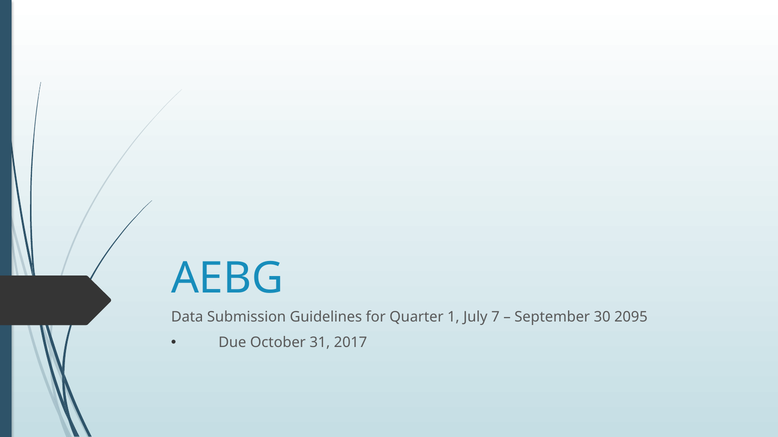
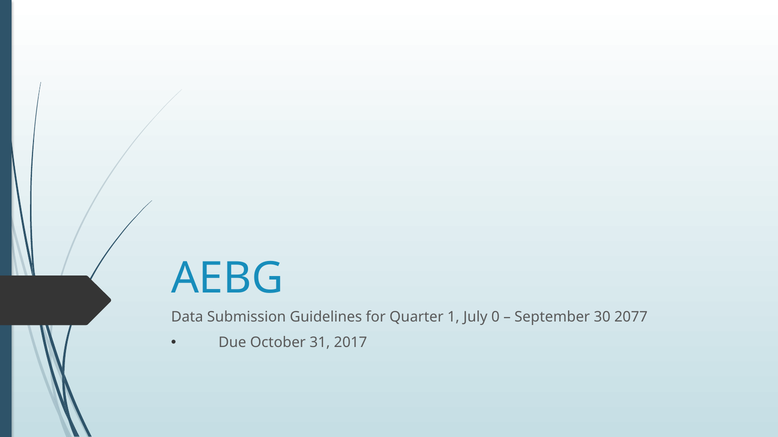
7: 7 -> 0
2095: 2095 -> 2077
